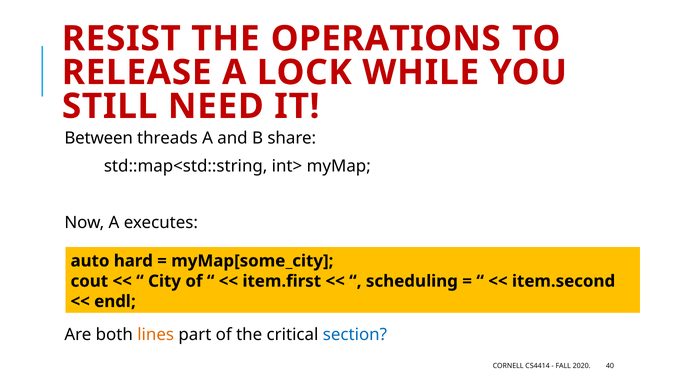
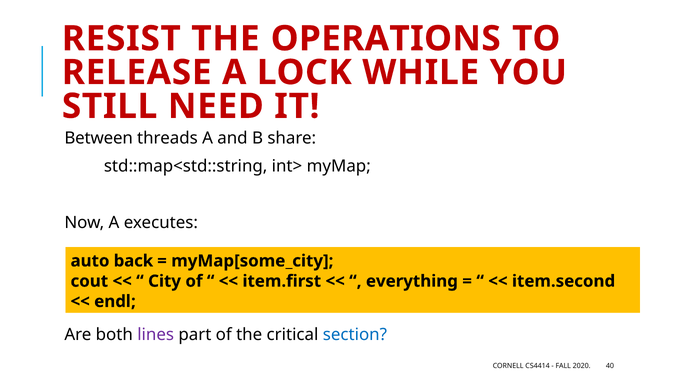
hard: hard -> back
scheduling: scheduling -> everything
lines colour: orange -> purple
